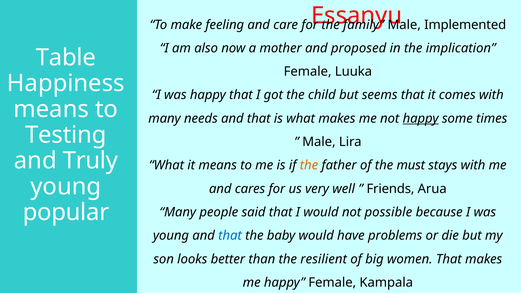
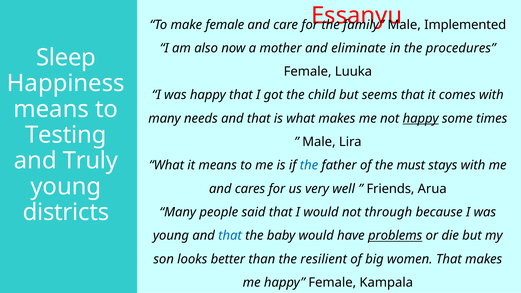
make feeling: feeling -> female
proposed: proposed -> eliminate
implication: implication -> procedures
Table: Table -> Sleep
the at (309, 165) colour: orange -> blue
popular: popular -> districts
possible: possible -> through
problems underline: none -> present
